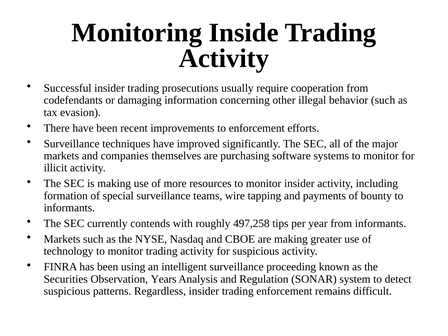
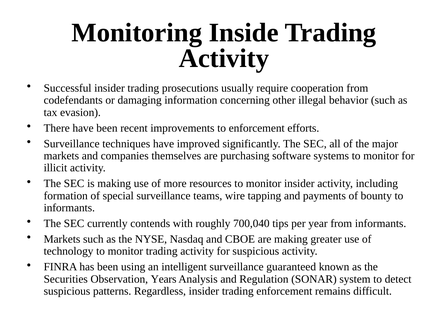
497,258: 497,258 -> 700,040
proceeding: proceeding -> guaranteed
